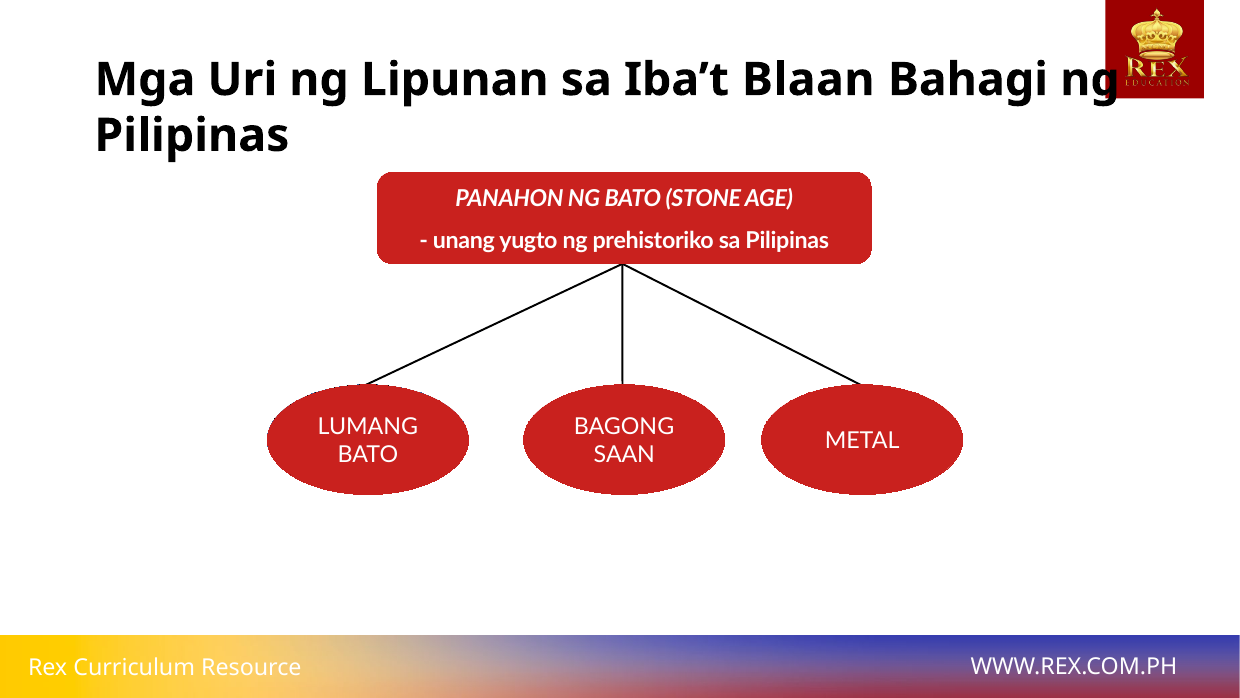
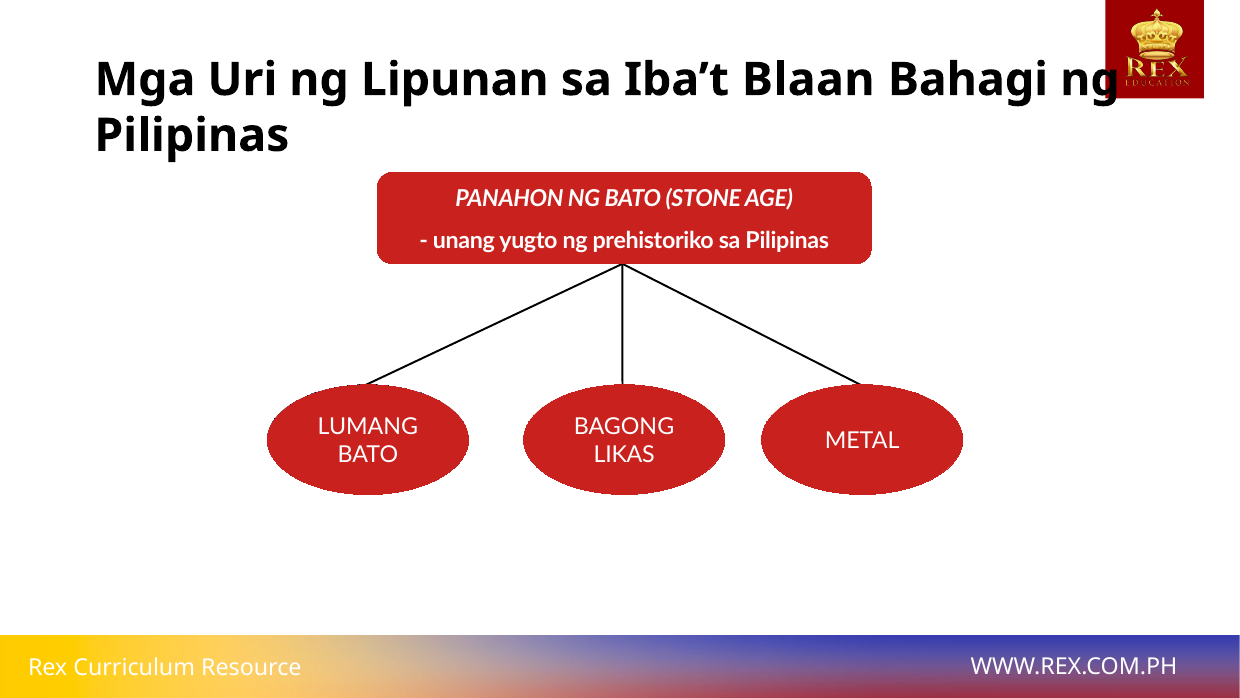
SAAN: SAAN -> LIKAS
